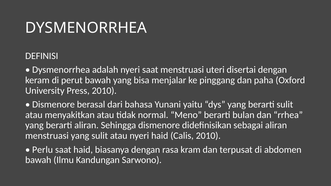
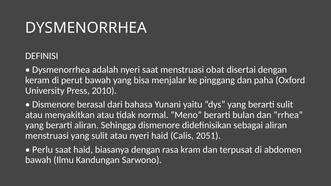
uteri: uteri -> obat
Calis 2010: 2010 -> 2051
